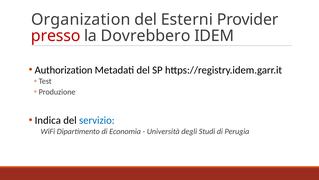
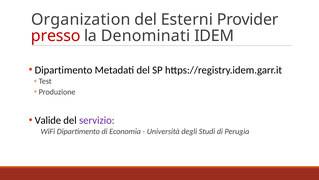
Dovrebbero: Dovrebbero -> Denominati
Authorization at (64, 70): Authorization -> Dipartimento
Indica: Indica -> Valide
servizio colour: blue -> purple
